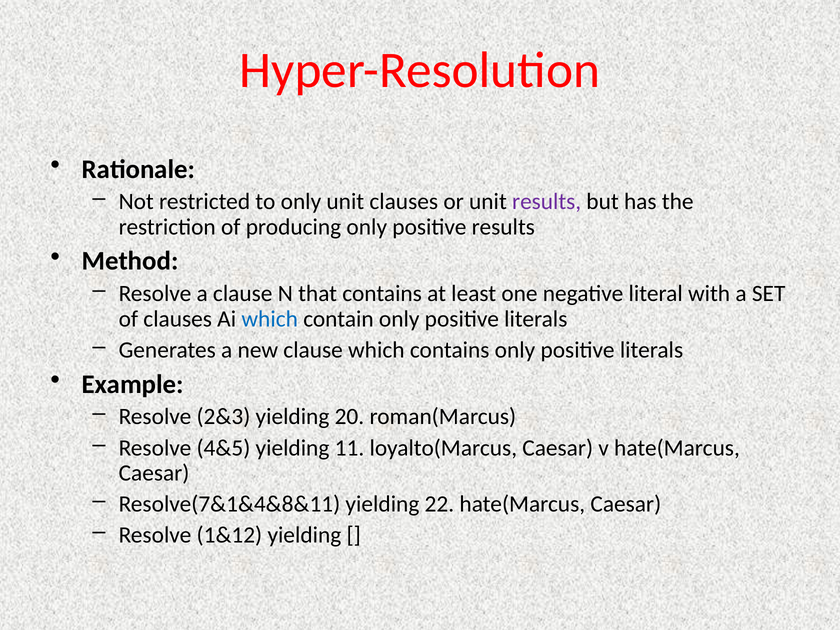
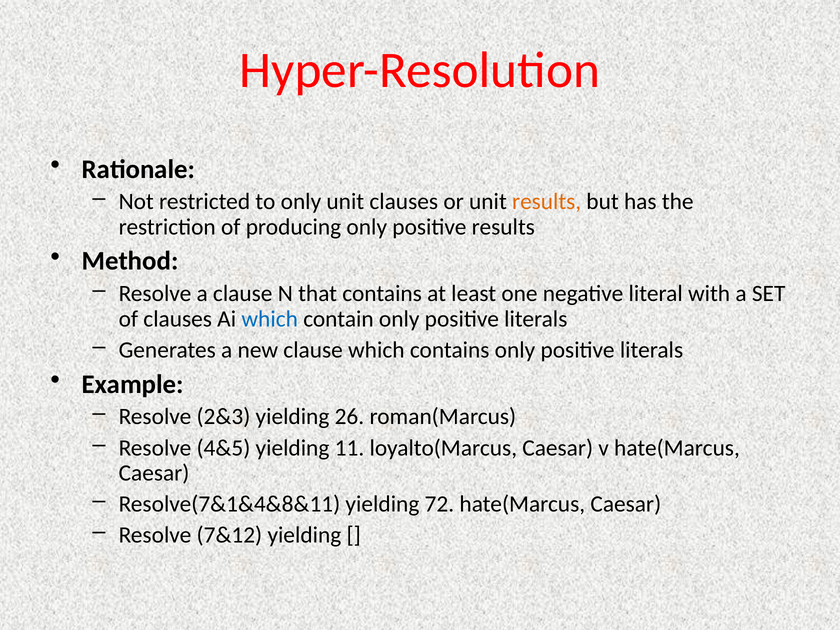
results at (547, 202) colour: purple -> orange
20: 20 -> 26
22: 22 -> 72
1&12: 1&12 -> 7&12
